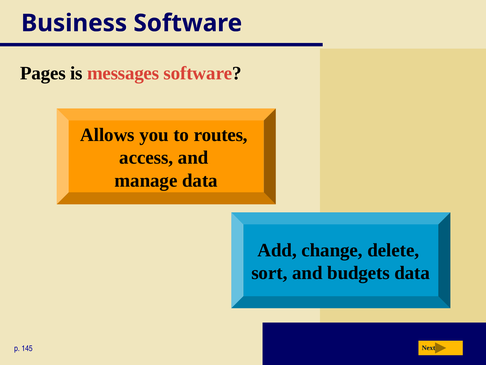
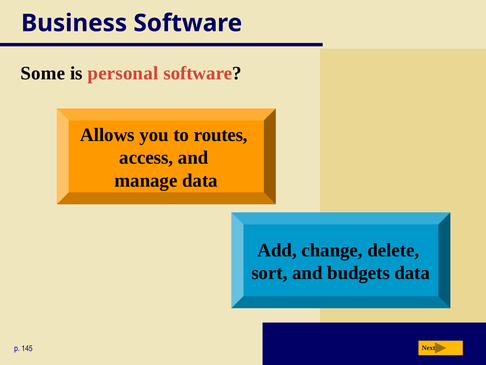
Pages: Pages -> Some
messages: messages -> personal
